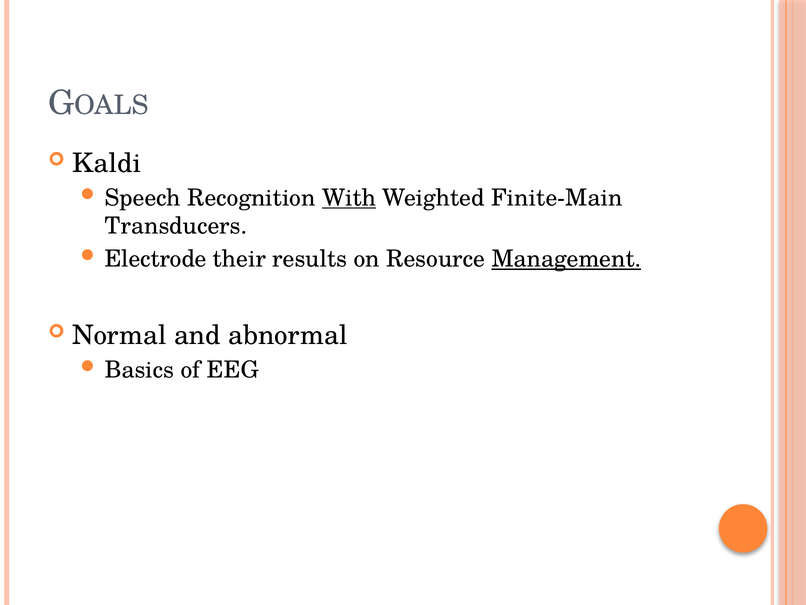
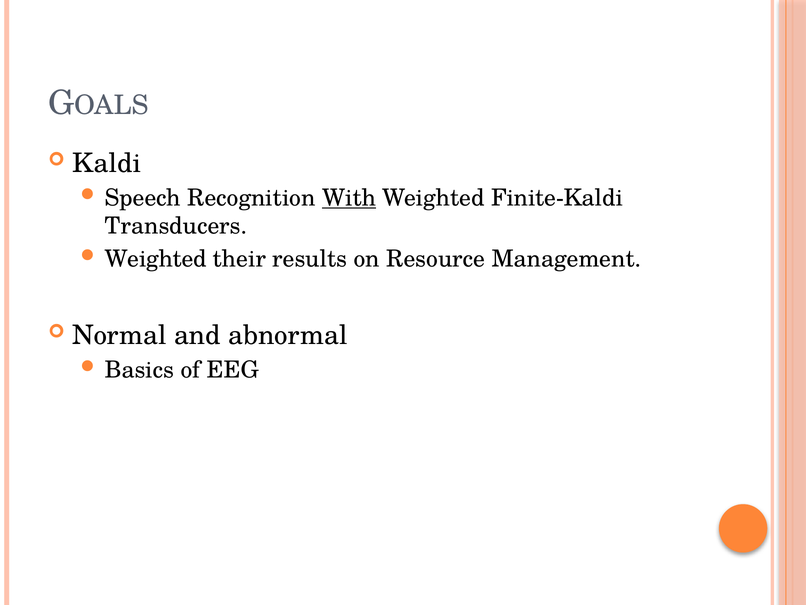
Finite-Main: Finite-Main -> Finite-Kaldi
Electrode at (156, 259): Electrode -> Weighted
Management underline: present -> none
